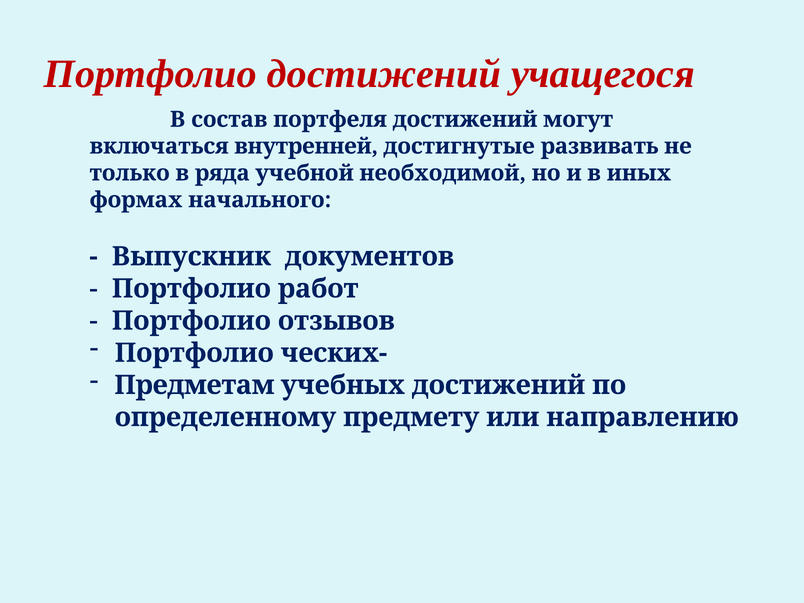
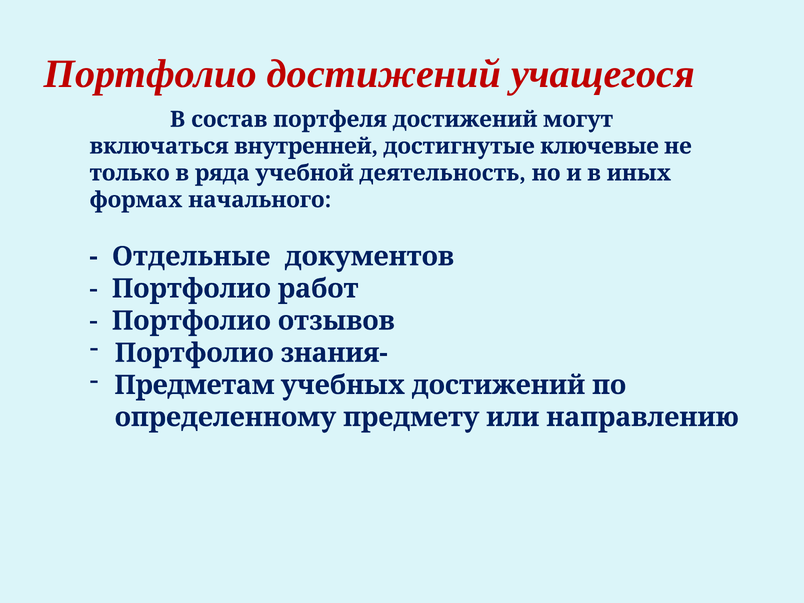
развивать: развивать -> ключевые
необходимой: необходимой -> деятельность
Выпускник: Выпускник -> Отдельные
ческих-: ческих- -> знания-
